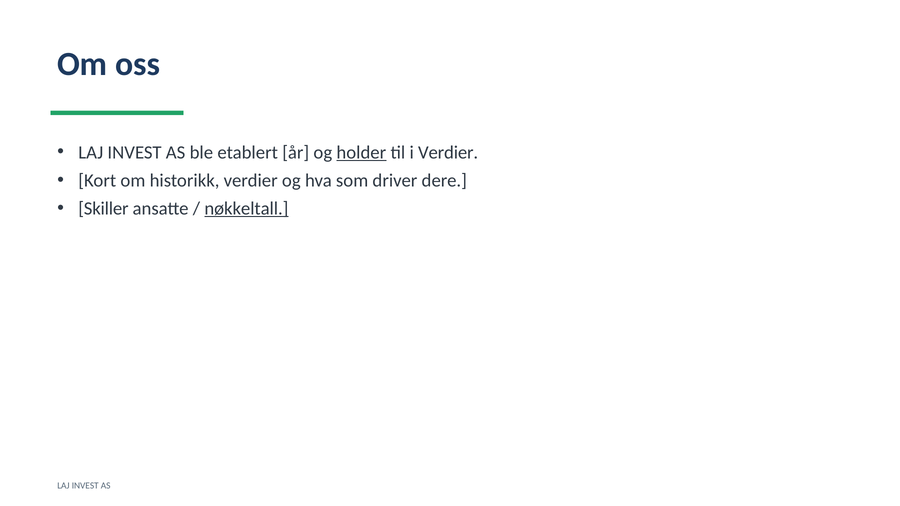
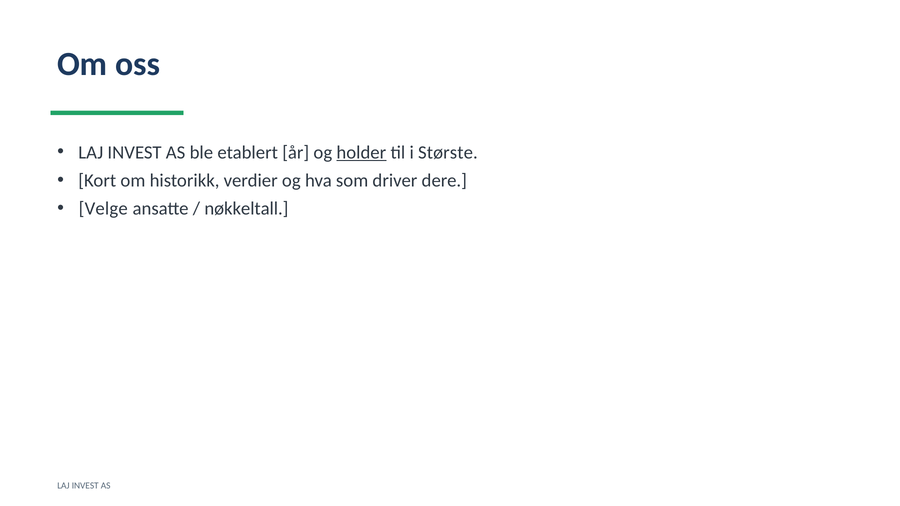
i Verdier: Verdier -> Største
Skiller: Skiller -> Velge
nøkkeltall underline: present -> none
